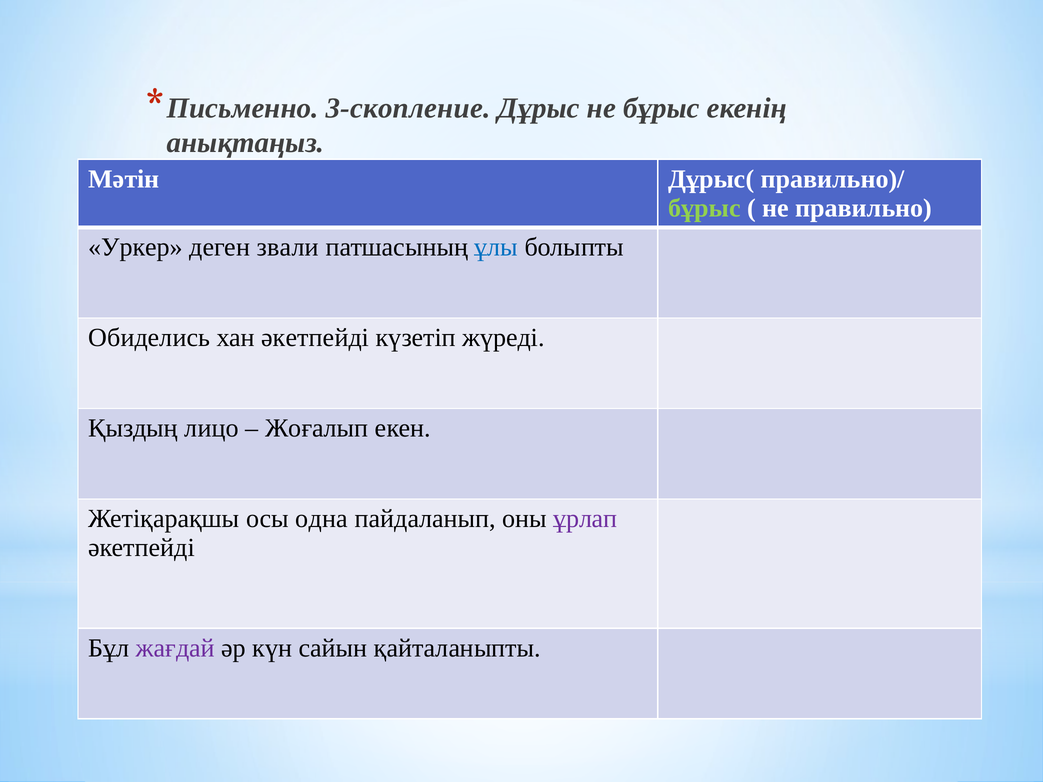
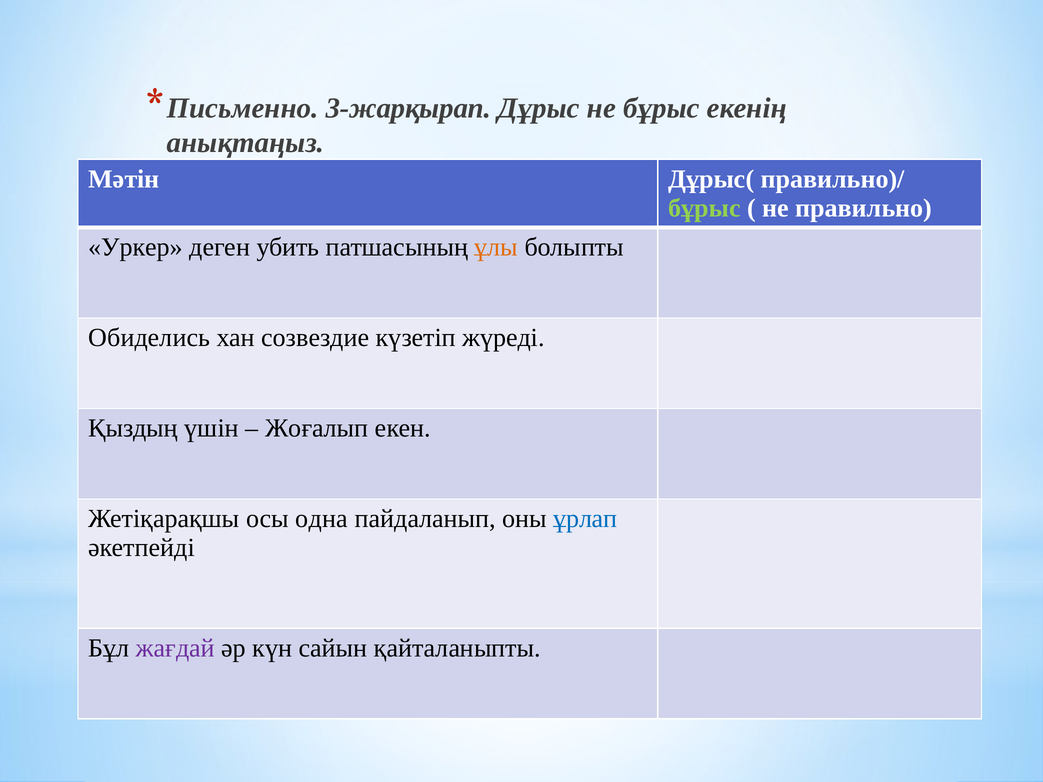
3-скопление: 3-скопление -> 3-жарқырап
звали: звали -> убить
ұлы colour: blue -> orange
хан әкетпейді: әкетпейді -> созвездие
лицо: лицо -> үшін
ұрлап colour: purple -> blue
